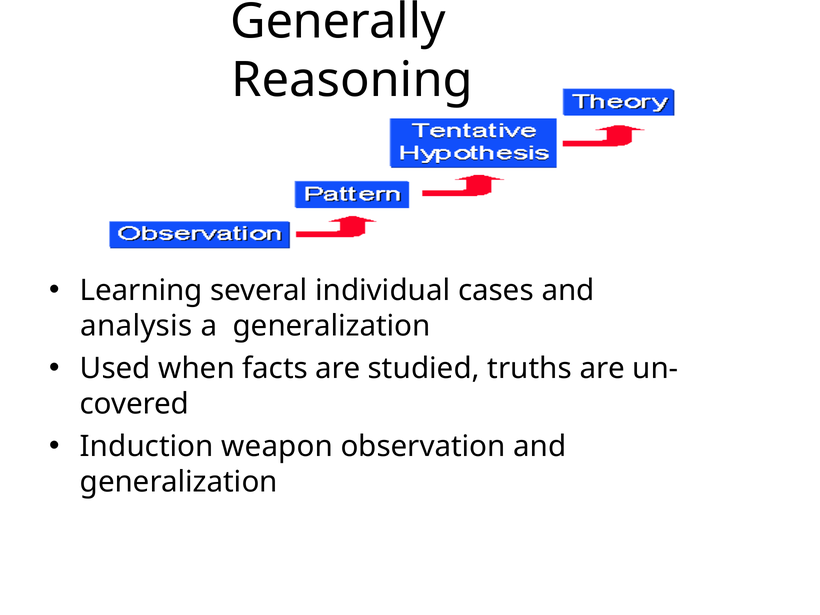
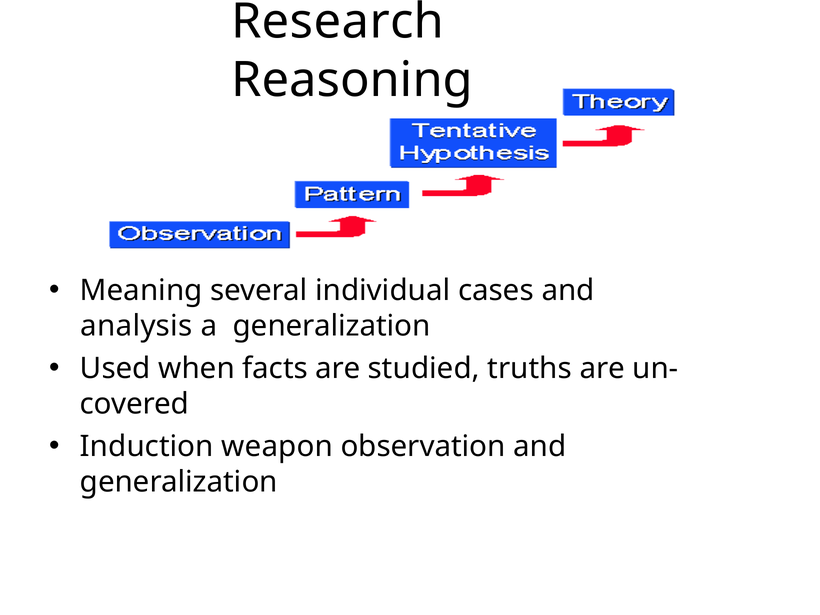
Generally: Generally -> Research
Learning: Learning -> Meaning
